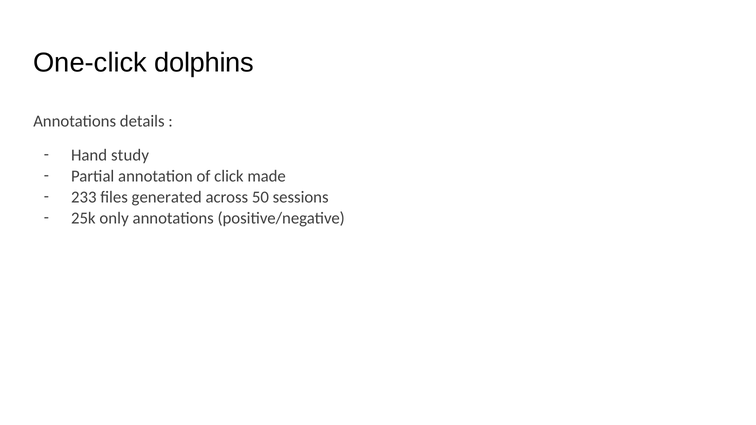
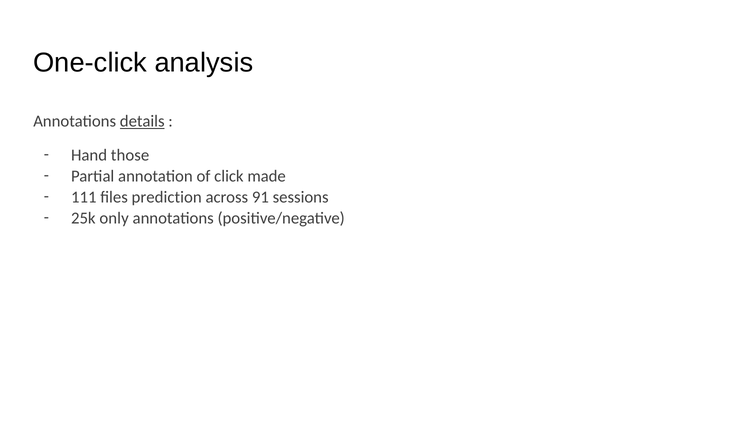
dolphins: dolphins -> analysis
details underline: none -> present
study: study -> those
233: 233 -> 111
generated: generated -> prediction
50: 50 -> 91
